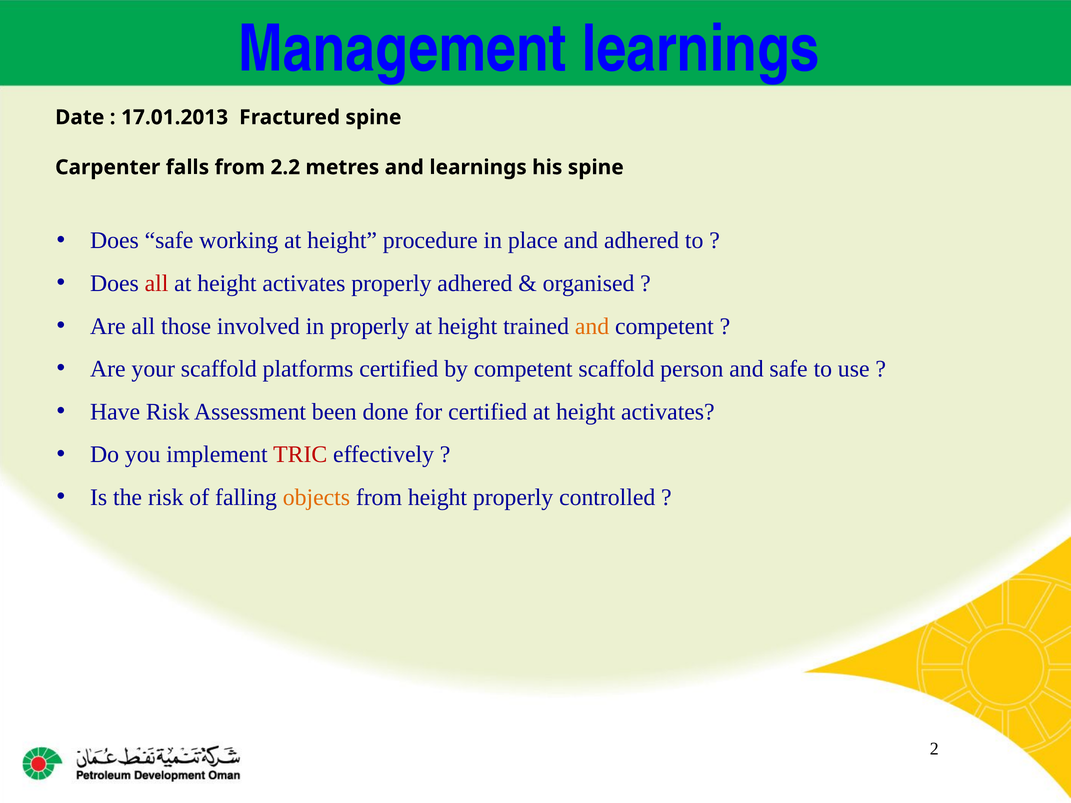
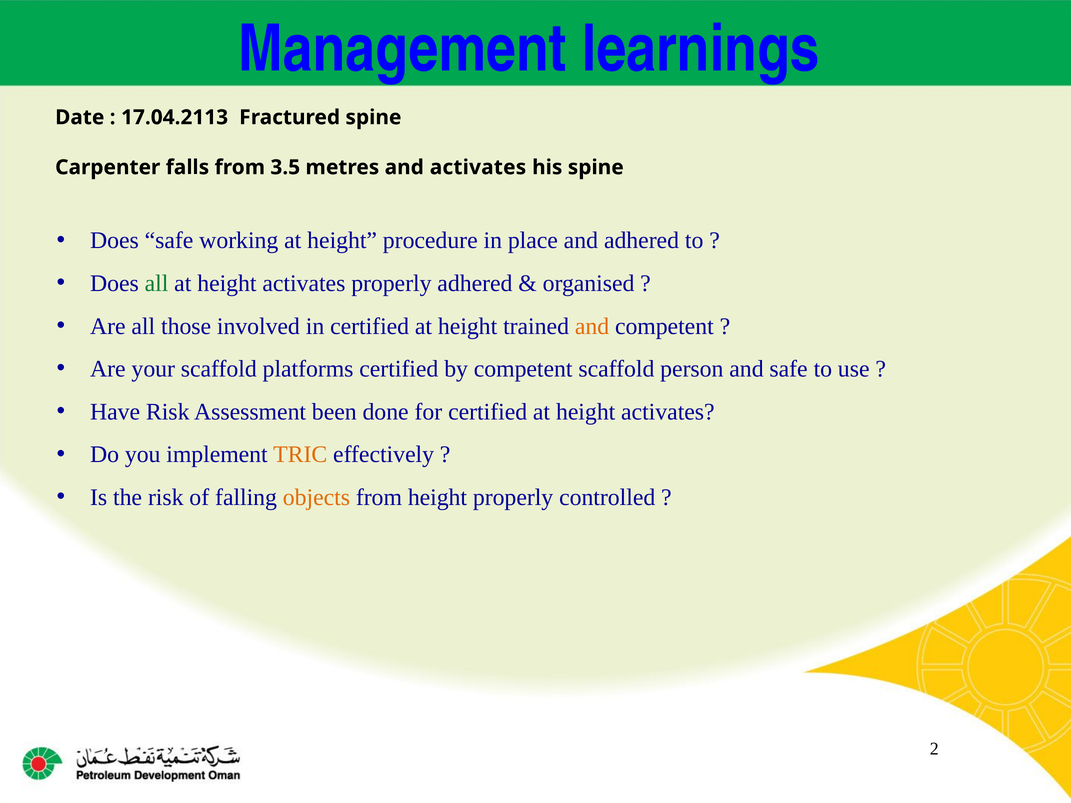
17.01.2013: 17.01.2013 -> 17.04.2113
2.2: 2.2 -> 3.5
and learnings: learnings -> activates
all at (156, 284) colour: red -> green
in properly: properly -> certified
TRIC colour: red -> orange
